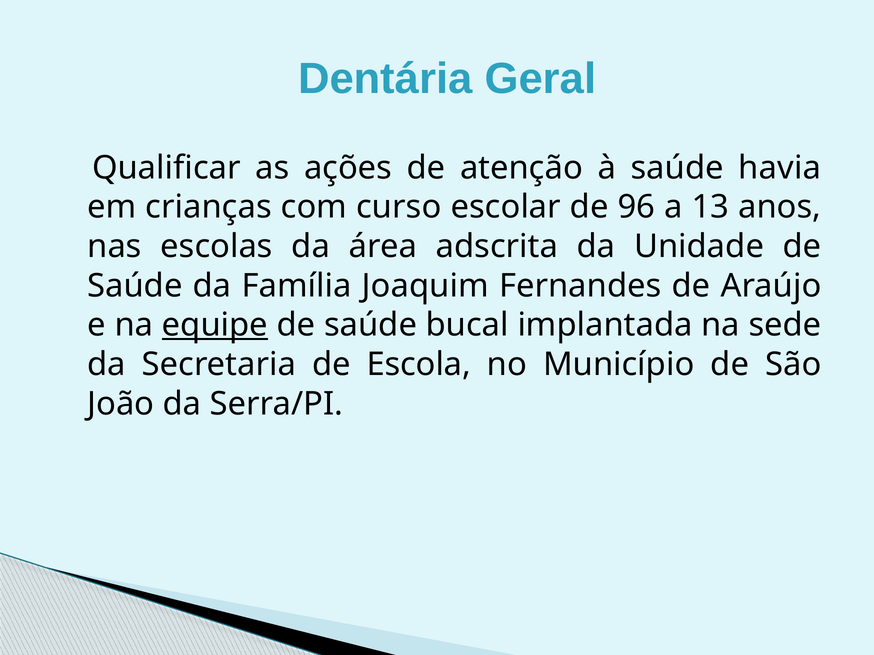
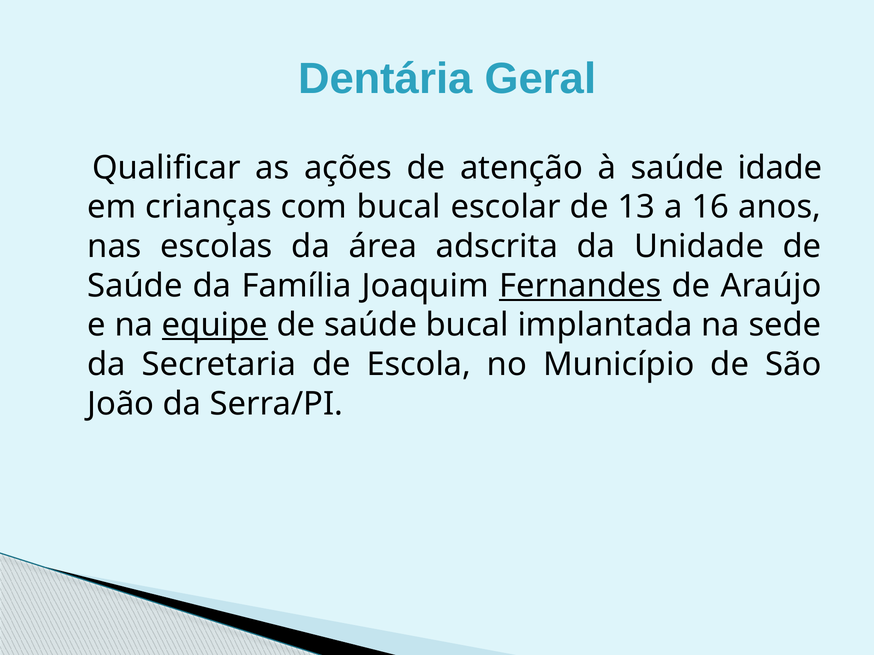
havia: havia -> idade
com curso: curso -> bucal
96: 96 -> 13
13: 13 -> 16
Fernandes underline: none -> present
